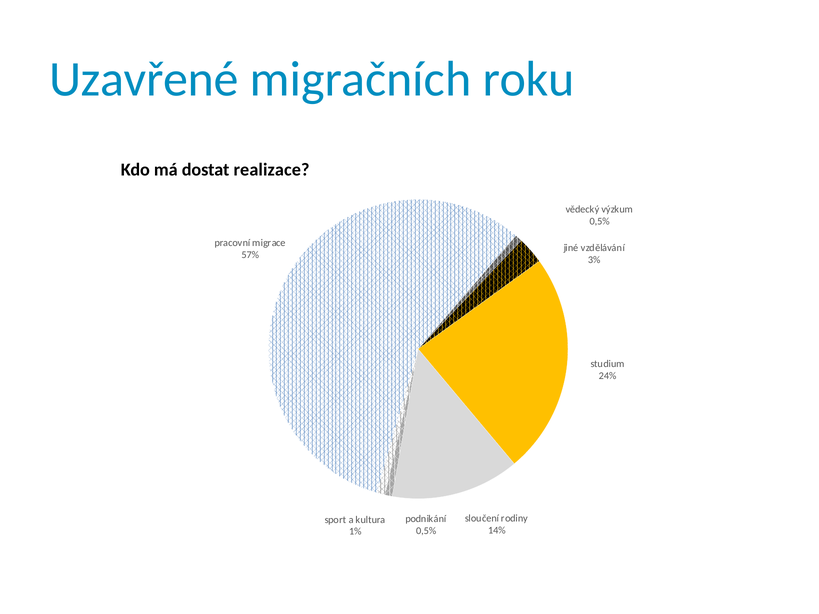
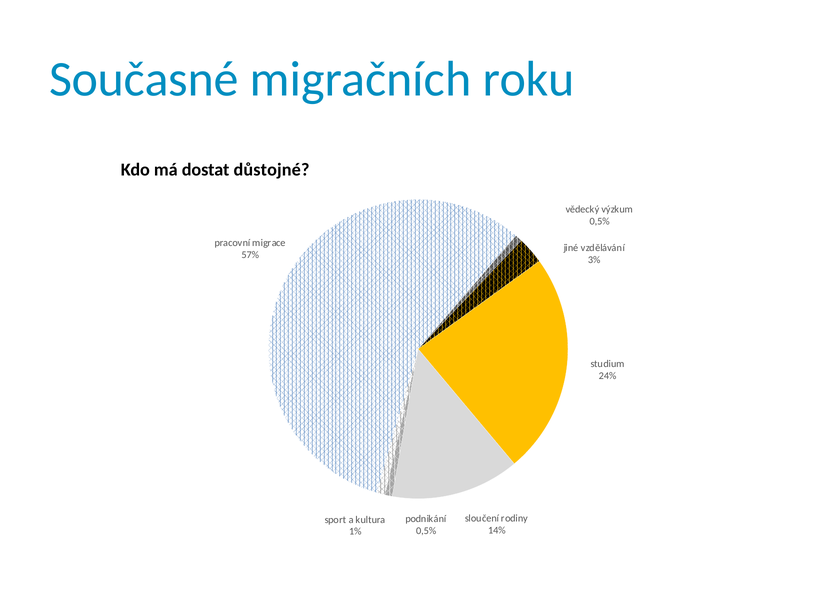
Uzavřené: Uzavřené -> Současné
realizace: realizace -> důstojné
